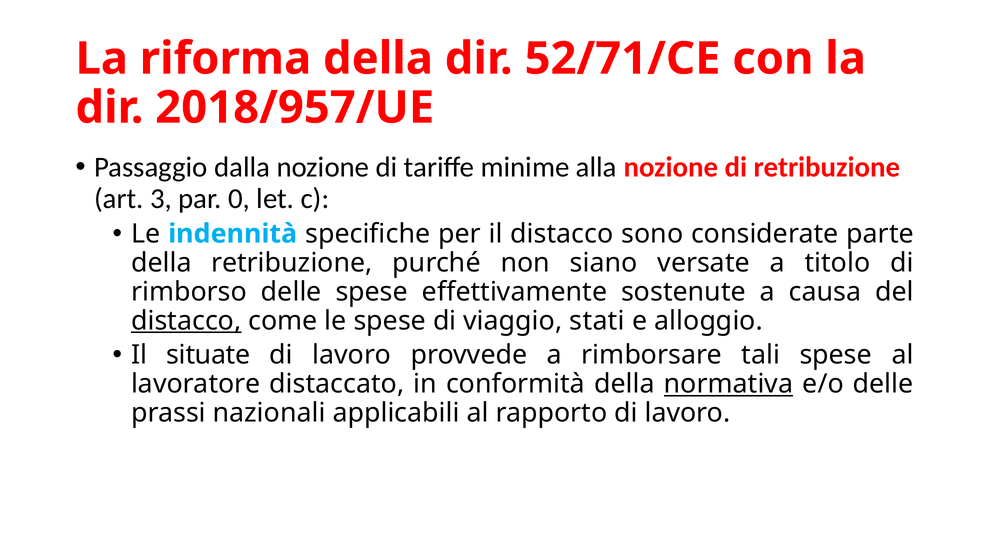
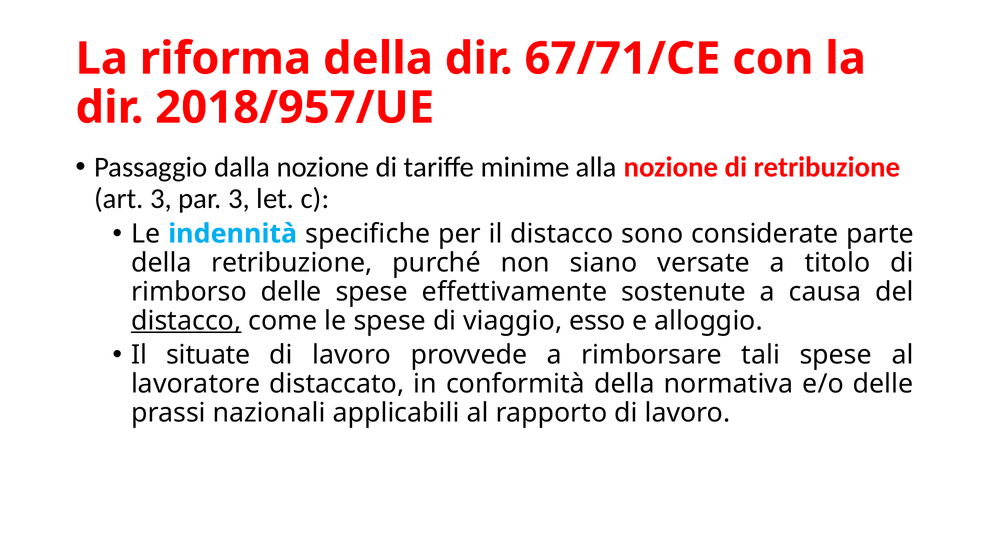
52/71/CE: 52/71/CE -> 67/71/CE
par 0: 0 -> 3
stati: stati -> esso
normativa underline: present -> none
